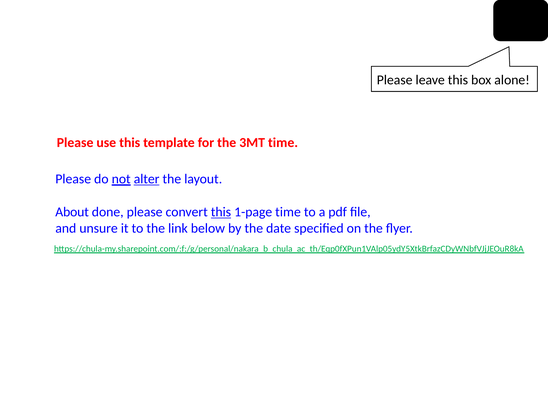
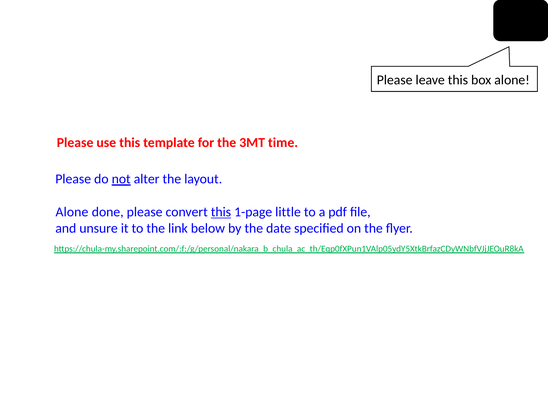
alter underline: present -> none
About at (72, 212): About -> Alone
1-page time: time -> little
